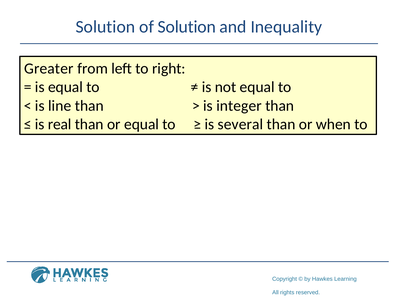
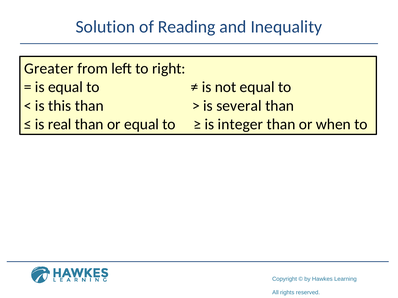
of Solution: Solution -> Reading
line: line -> this
integer: integer -> several
several: several -> integer
